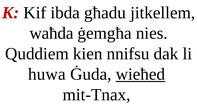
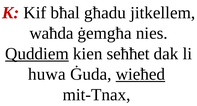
ibda: ibda -> bħal
Quddiem underline: none -> present
nnifsu: nnifsu -> seħħet
